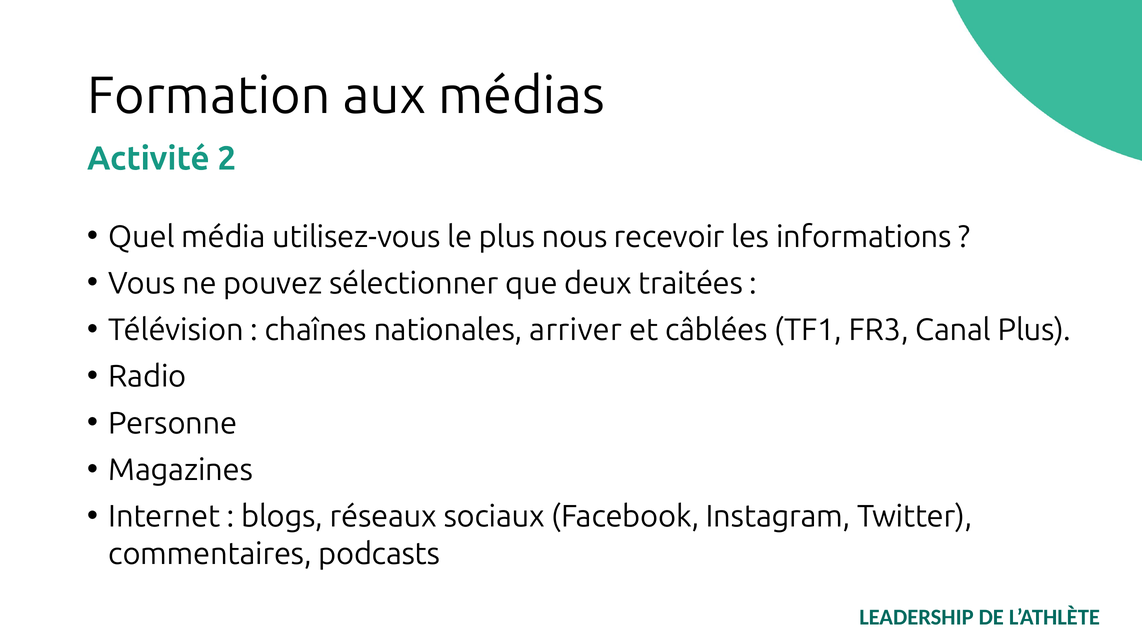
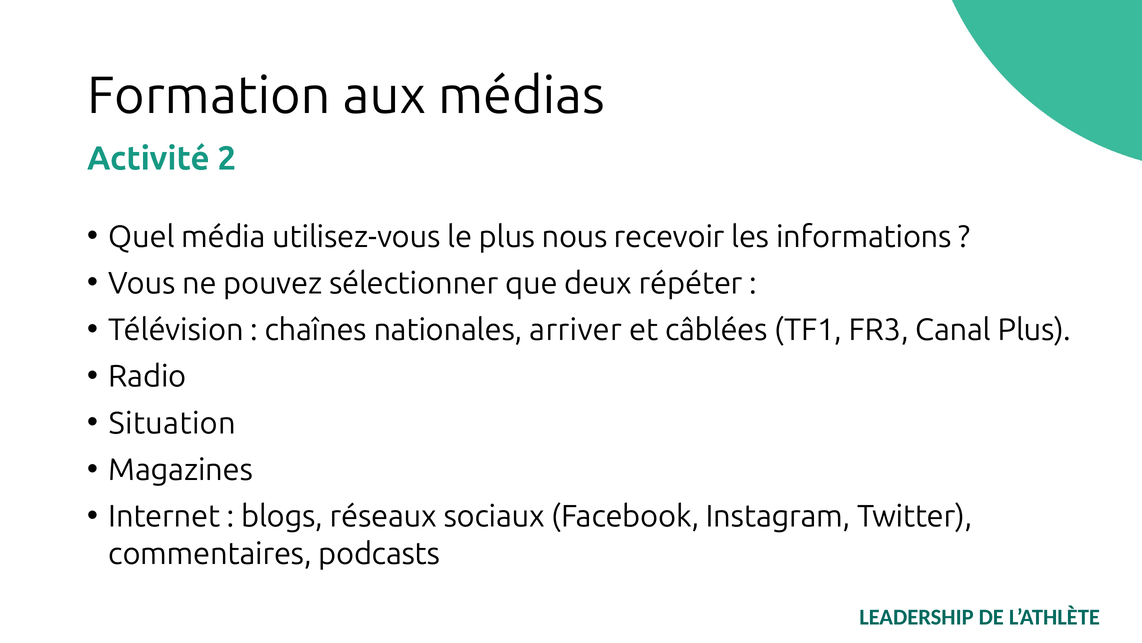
traitées: traitées -> répéter
Personne: Personne -> Situation
